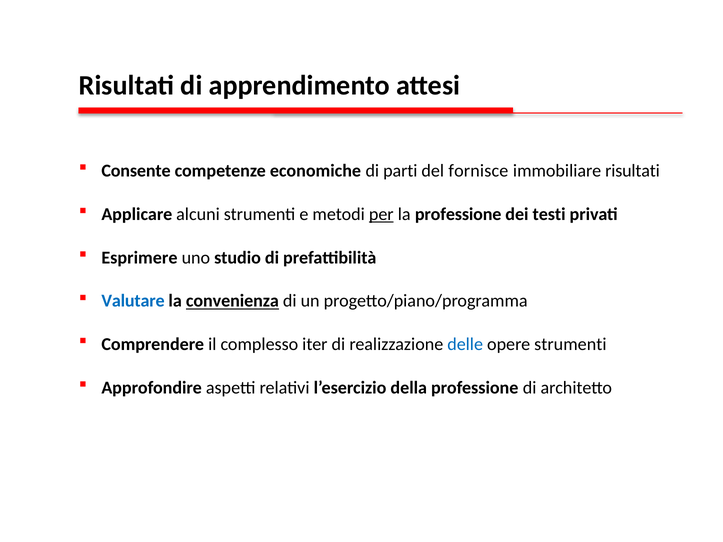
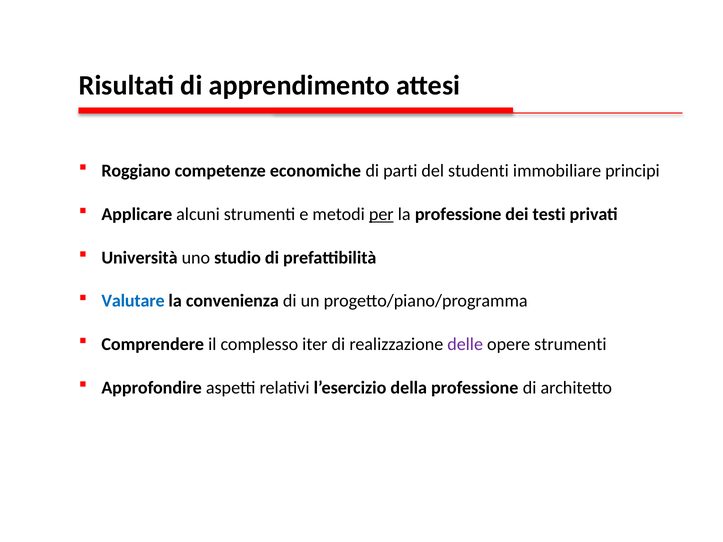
Consente: Consente -> Roggiano
fornisce: fornisce -> studenti
immobiliare risultati: risultati -> principi
Esprimere: Esprimere -> Università
convenienza underline: present -> none
delle colour: blue -> purple
